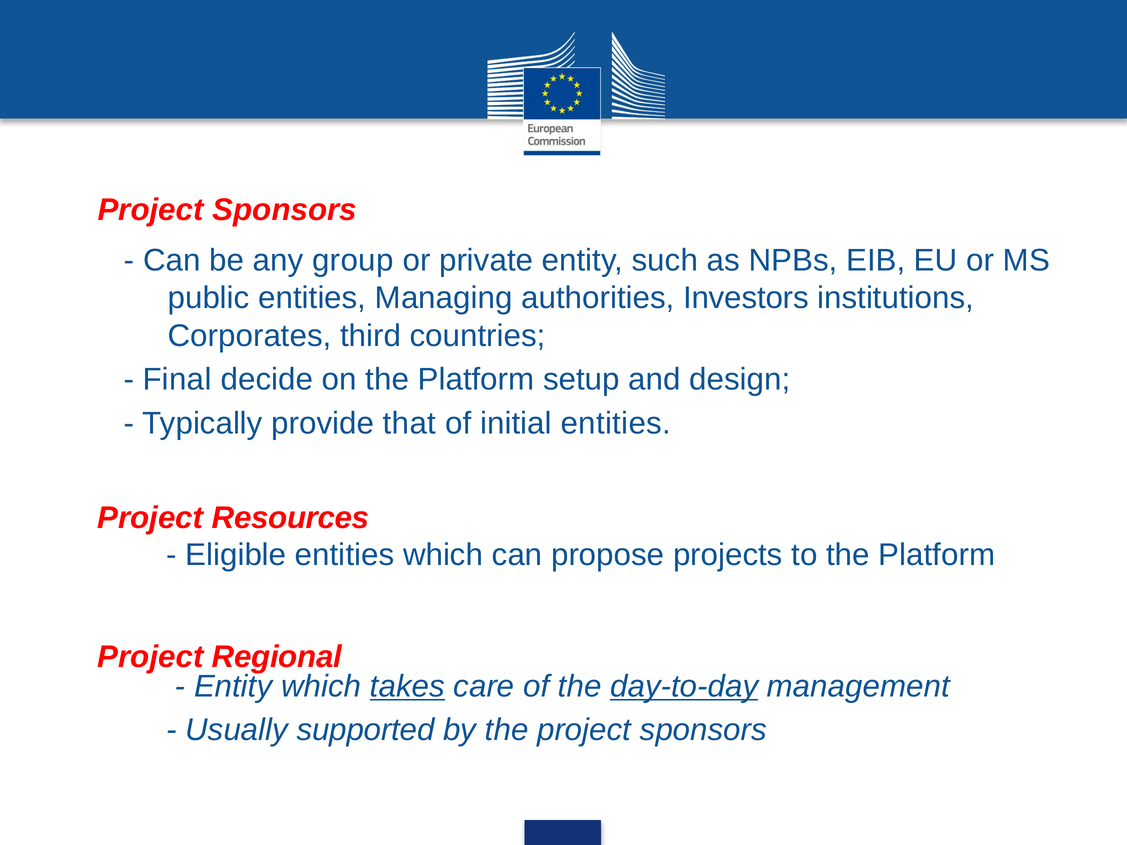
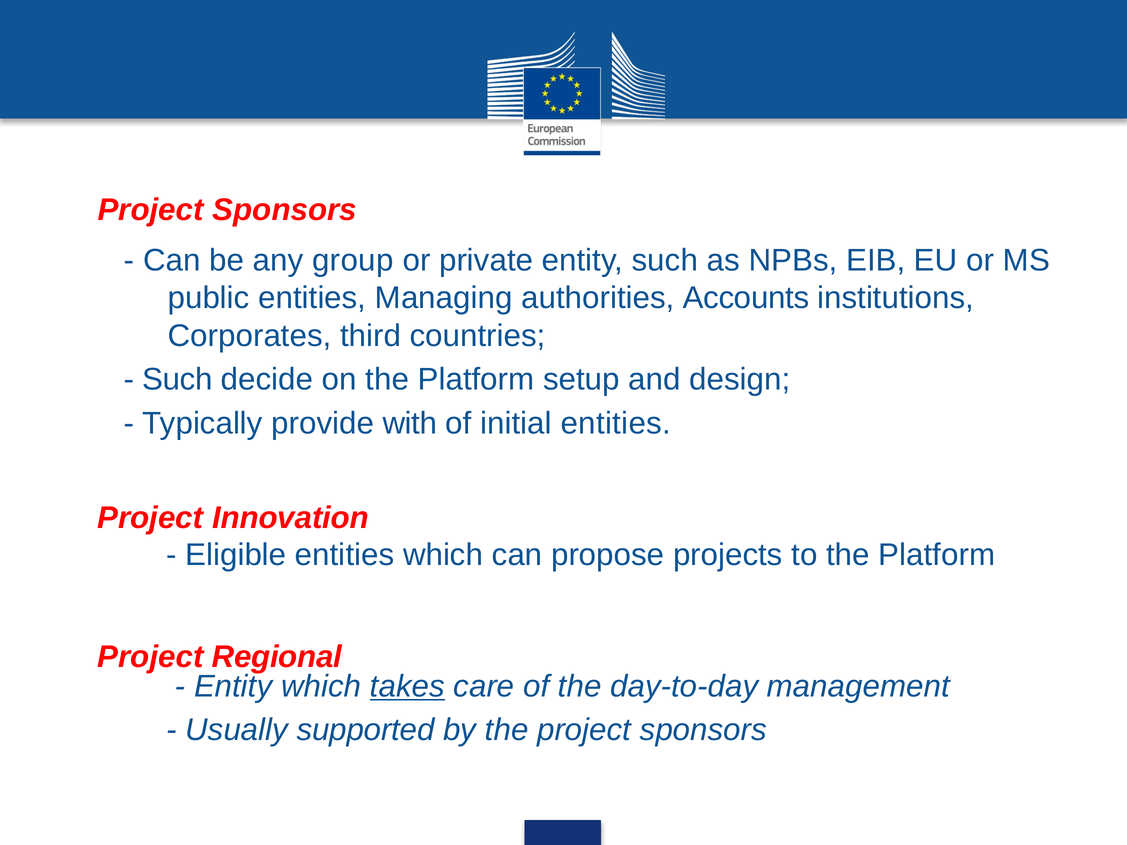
Investors: Investors -> Accounts
Final at (177, 380): Final -> Such
that: that -> with
Resources: Resources -> Innovation
day-to-day underline: present -> none
